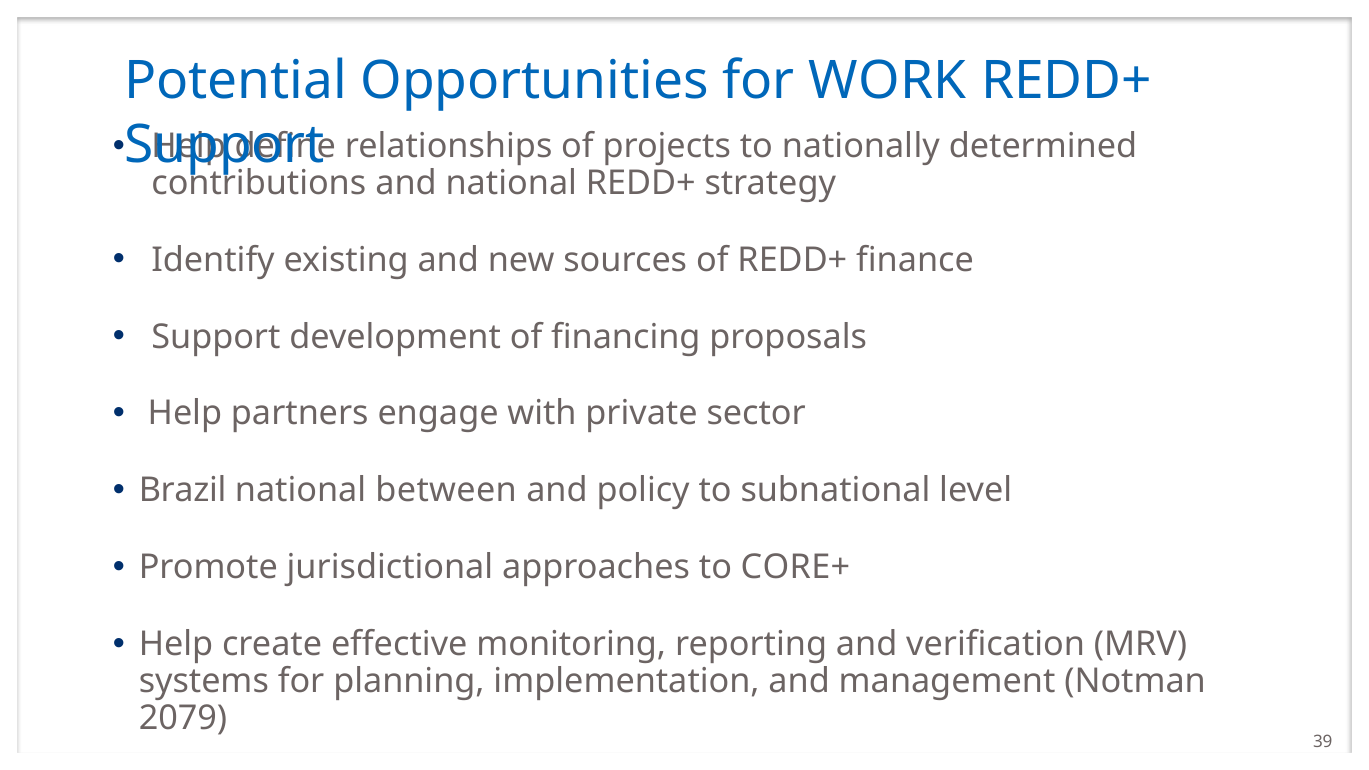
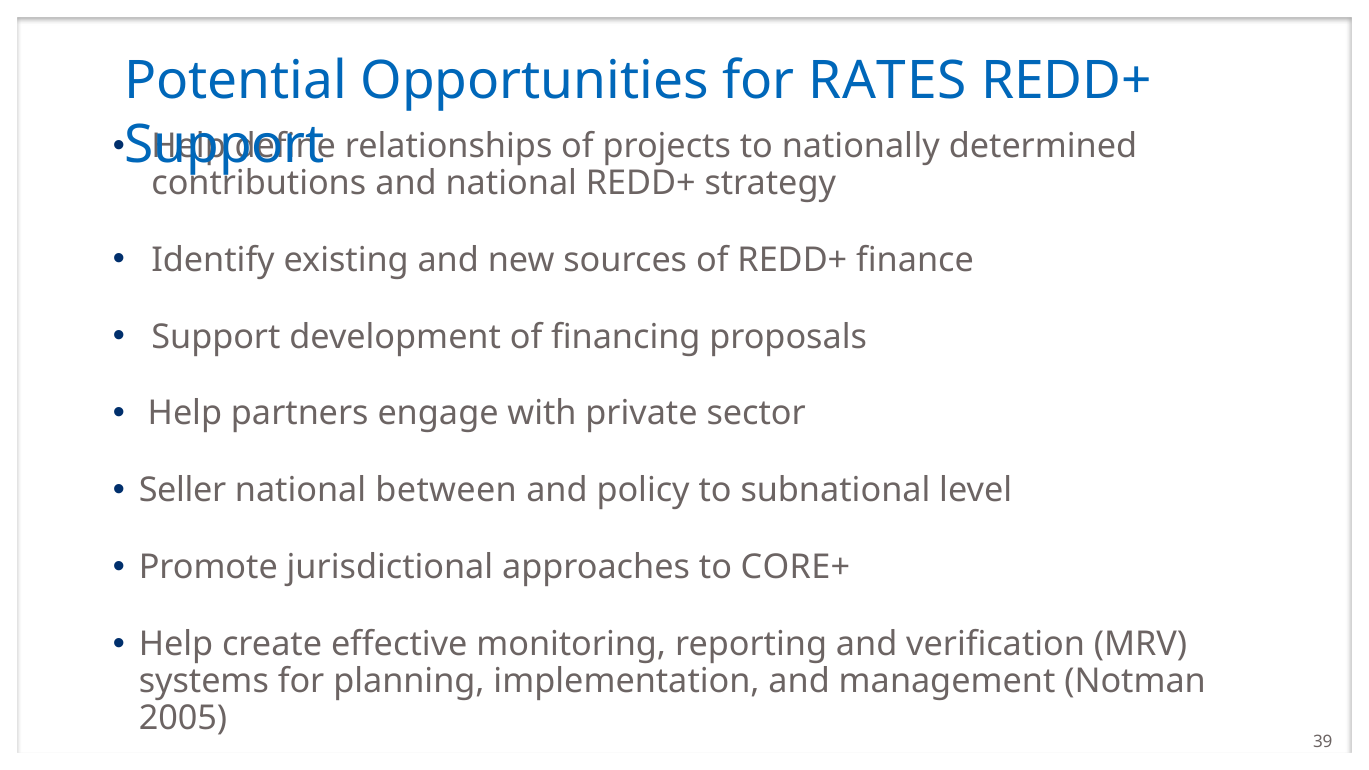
WORK: WORK -> RATES
Brazil: Brazil -> Seller
2079: 2079 -> 2005
